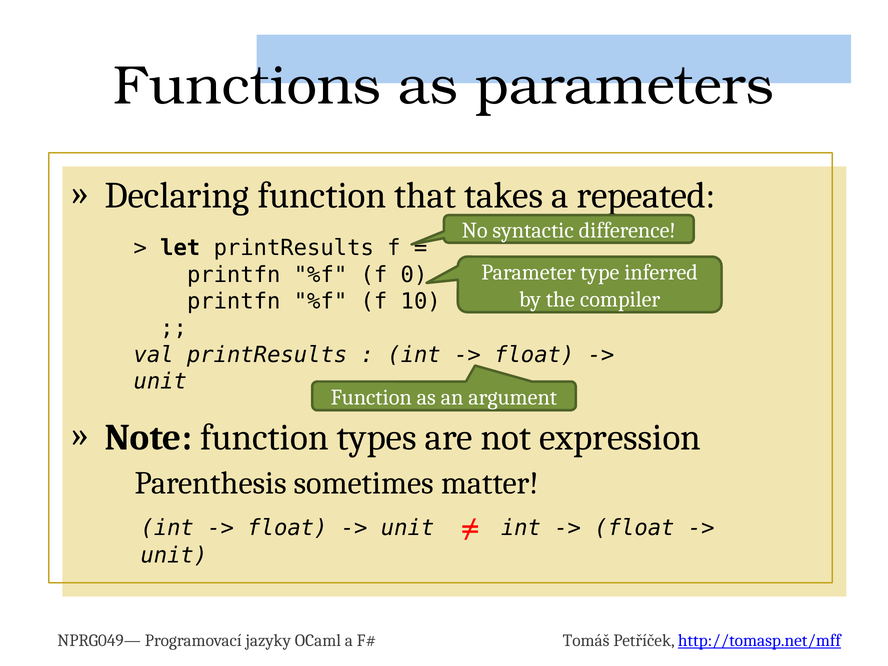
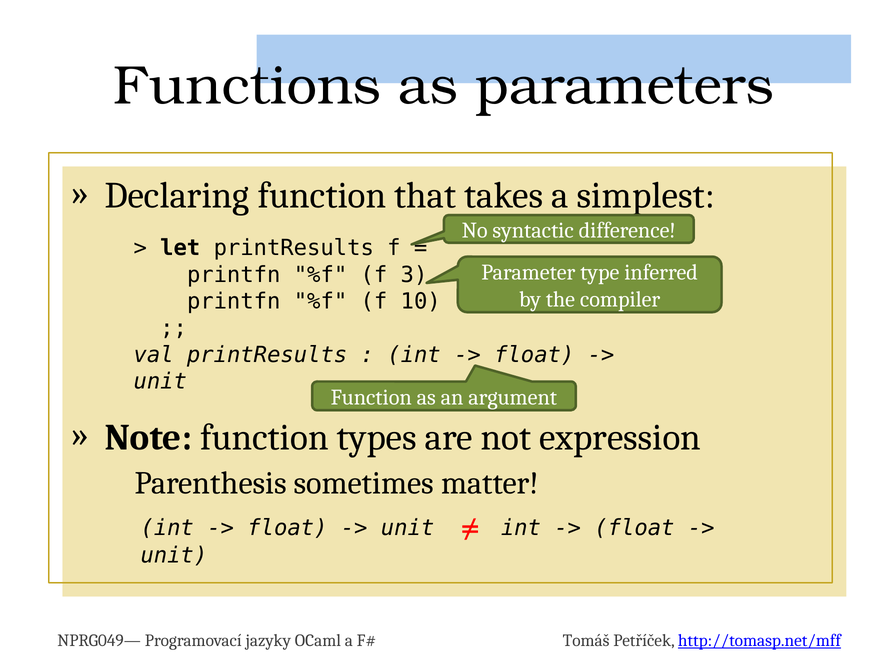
repeated: repeated -> simplest
0: 0 -> 3
